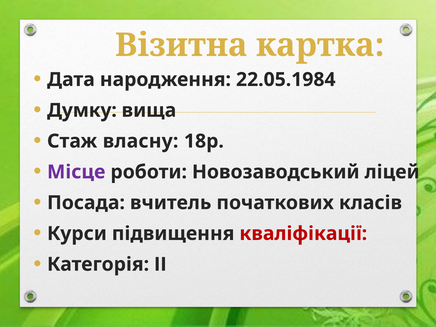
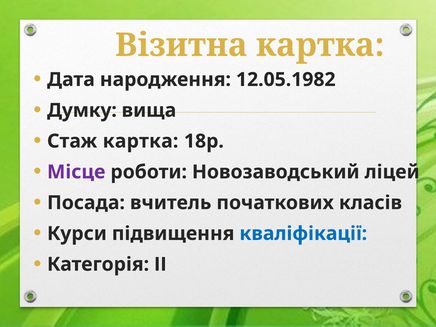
22.05.1984: 22.05.1984 -> 12.05.1982
Стаж власну: власну -> картка
кваліфікації colour: red -> blue
